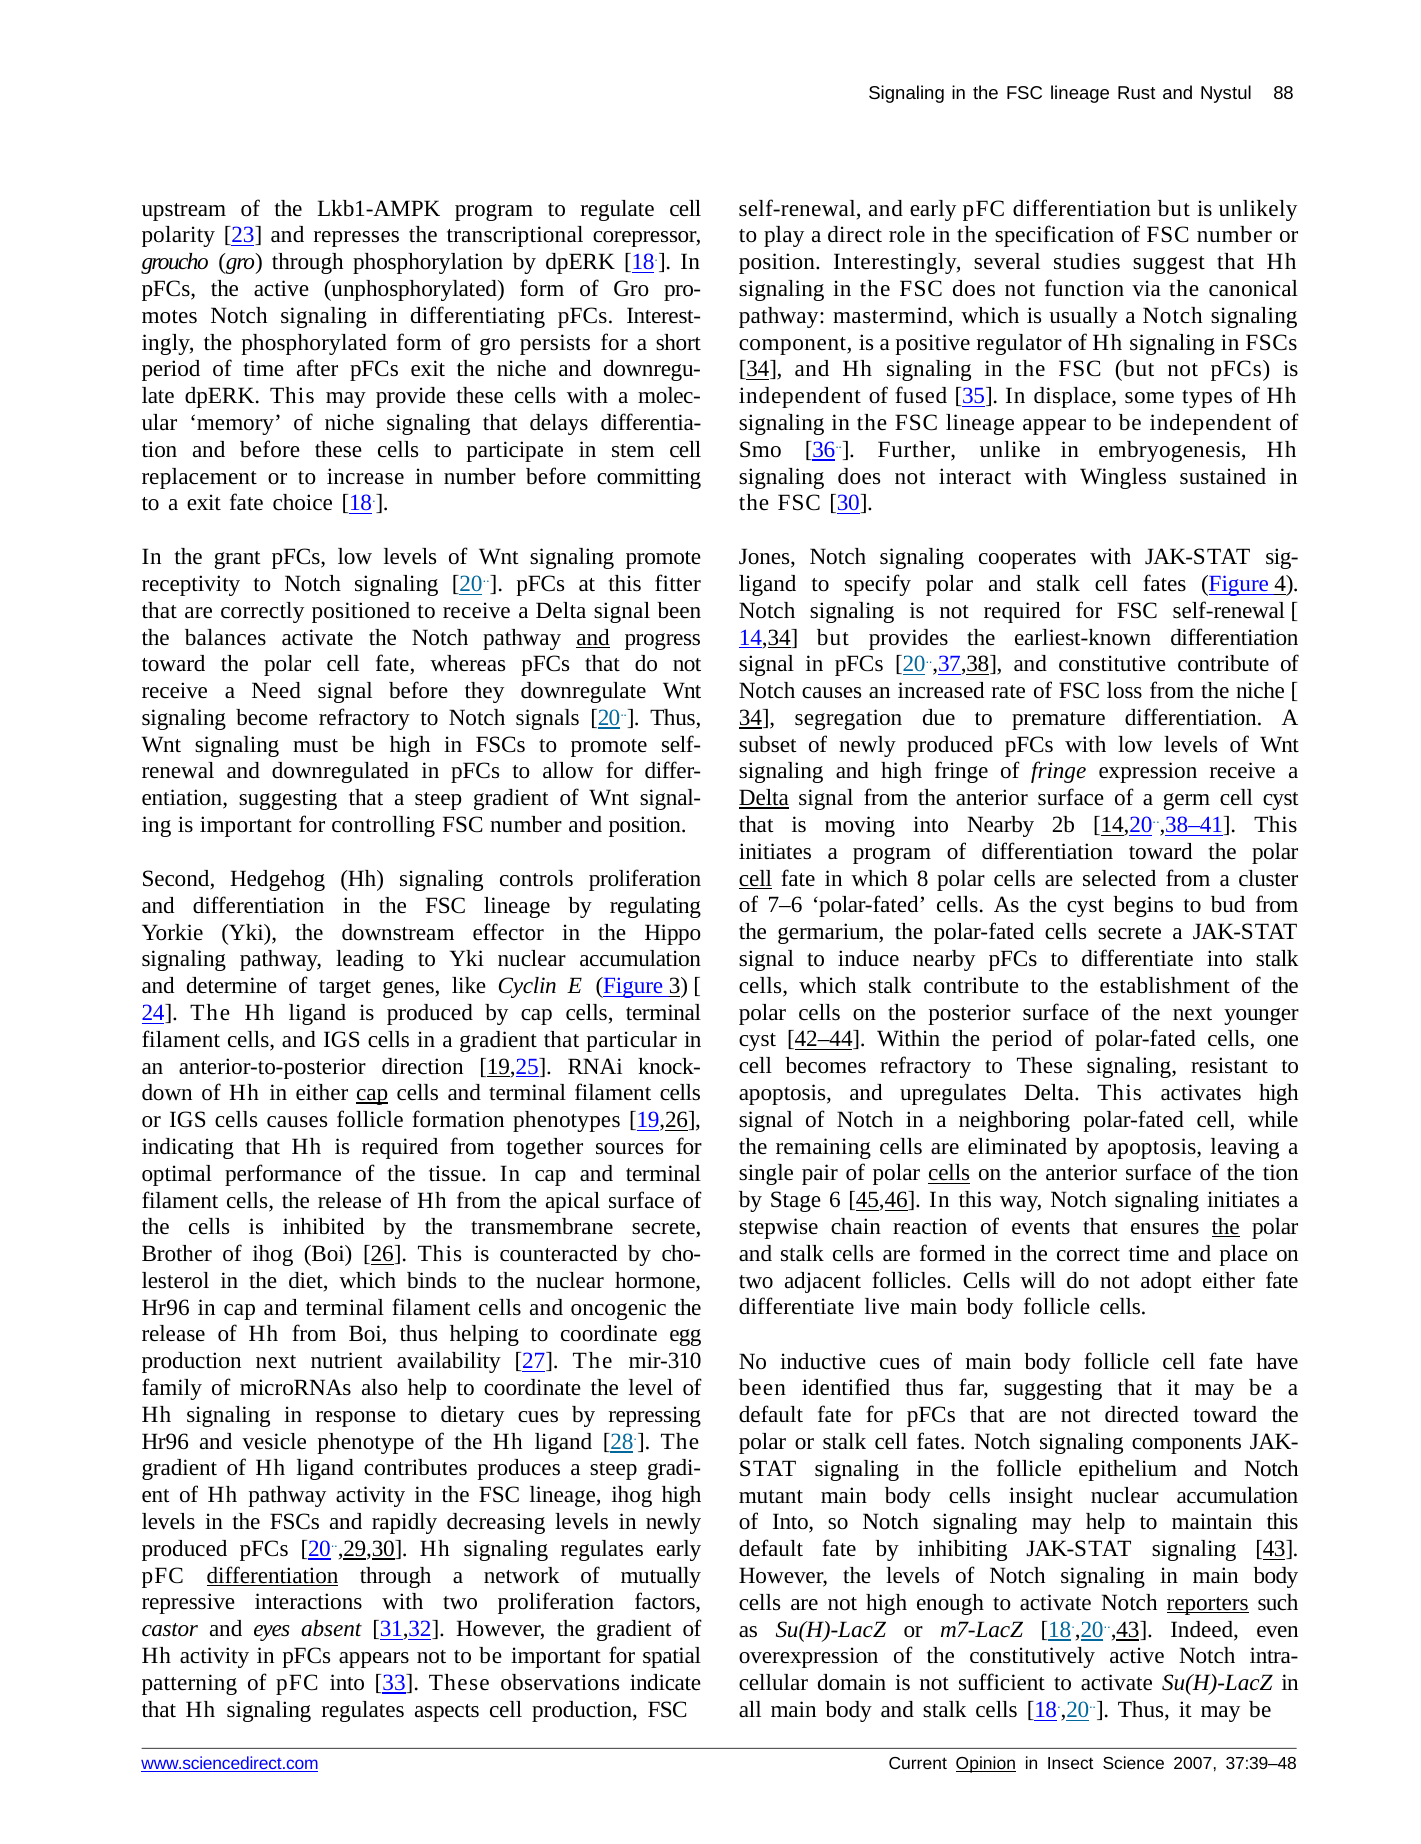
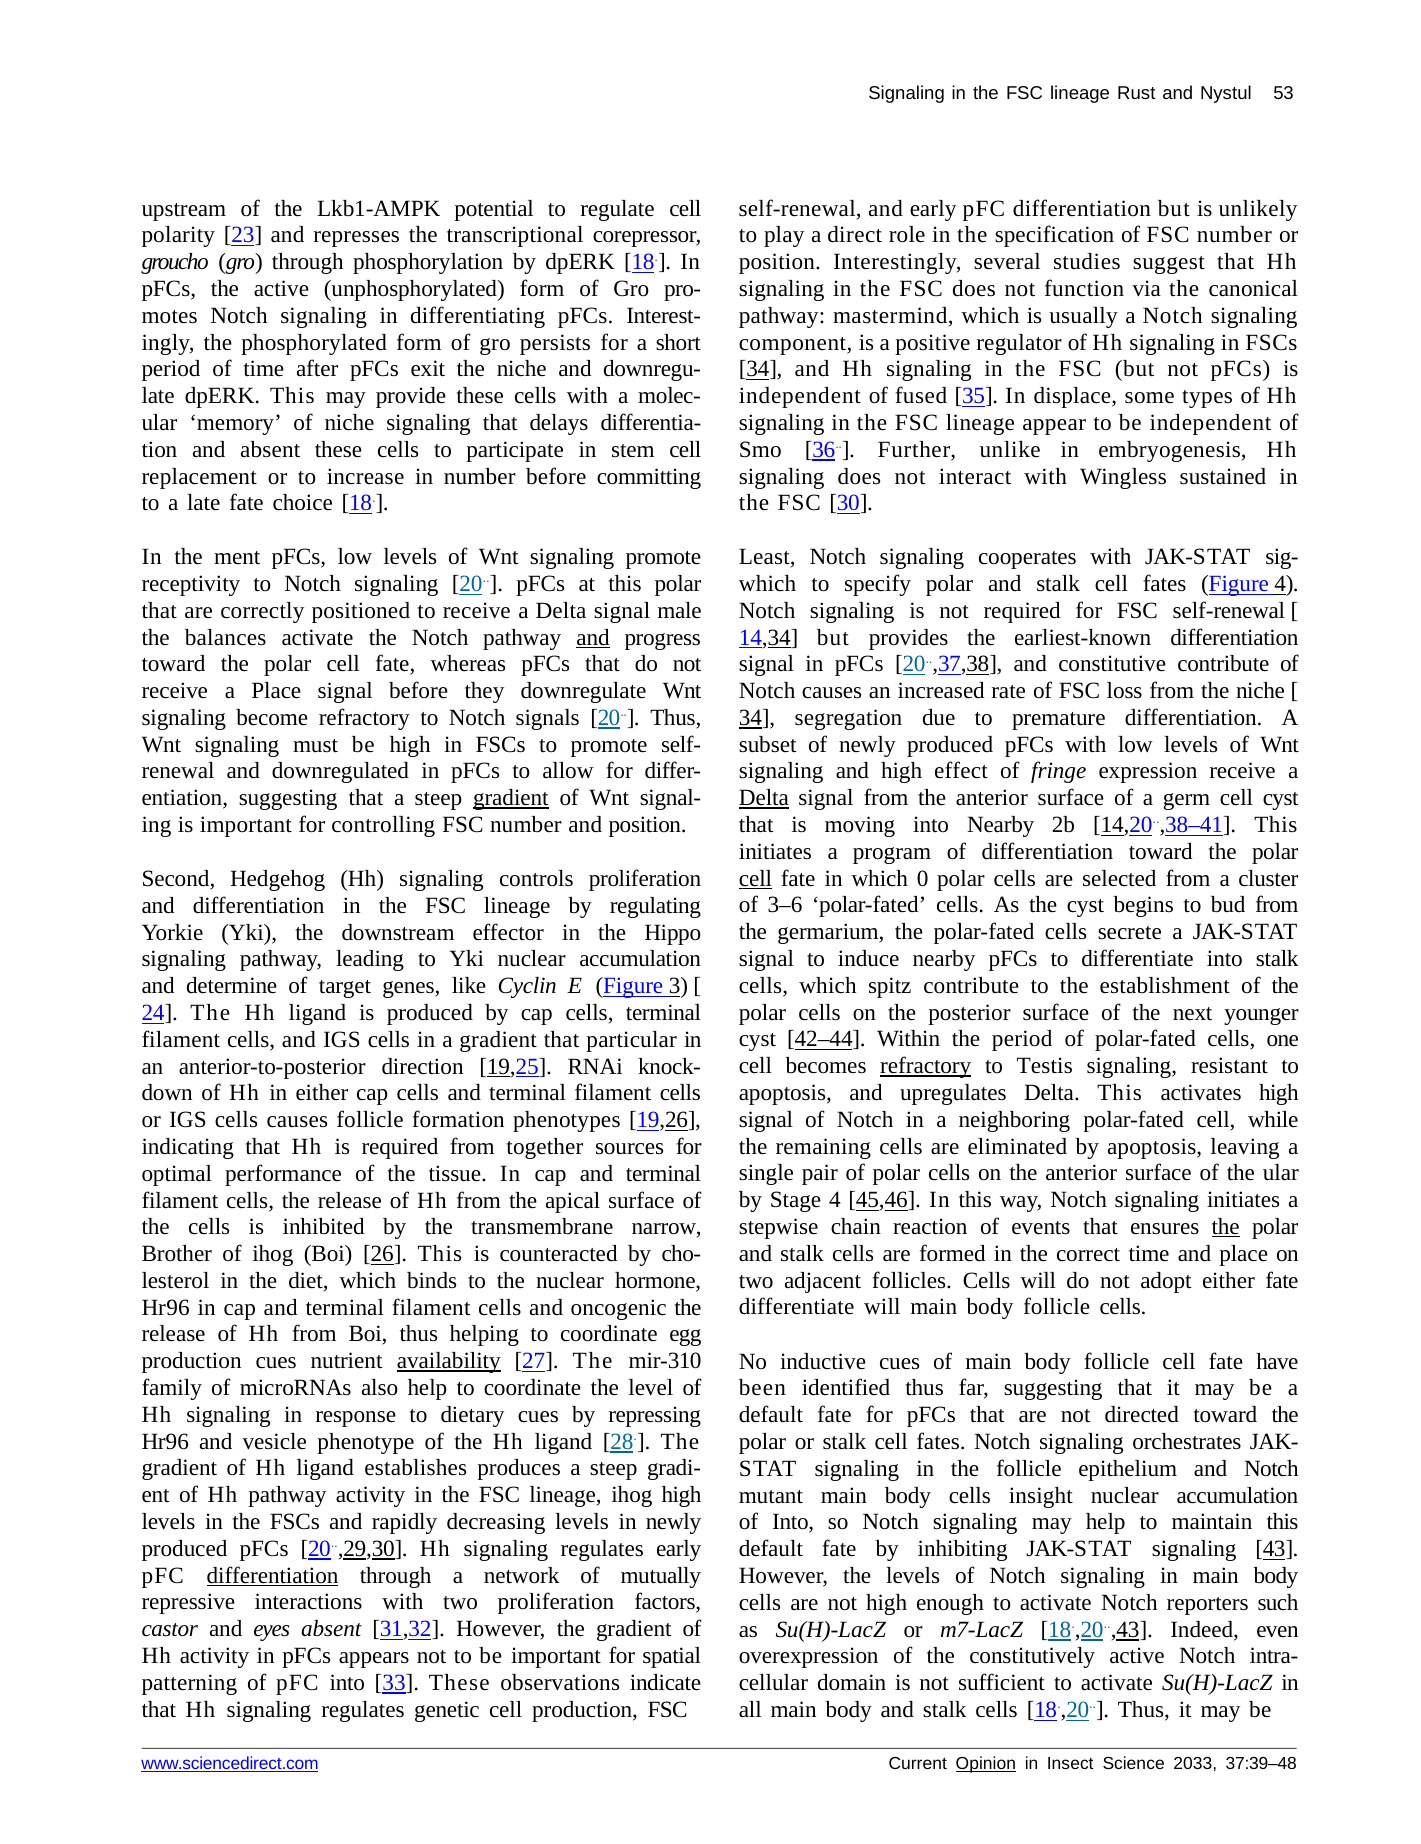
88: 88 -> 53
Lkb1-AMPK program: program -> potential
and before: before -> absent
a exit: exit -> late
grant: grant -> ment
Jones: Jones -> Least
this fitter: fitter -> polar
ligand at (768, 584): ligand -> which
signal been: been -> male
a Need: Need -> Place
high fringe: fringe -> effect
gradient at (511, 798) underline: none -> present
8: 8 -> 0
7–6: 7–6 -> 3–6
which stalk: stalk -> spitz
refractory at (926, 1066) underline: none -> present
to These: These -> Testis
cap at (372, 1093) underline: present -> none
cells at (949, 1173) underline: present -> none
the tion: tion -> ular
Stage 6: 6 -> 4
transmembrane secrete: secrete -> narrow
differentiate live: live -> will
production next: next -> cues
availability underline: none -> present
components: components -> orchestrates
contributes: contributes -> establishes
reporters underline: present -> none
aspects: aspects -> genetic
2007: 2007 -> 2033
